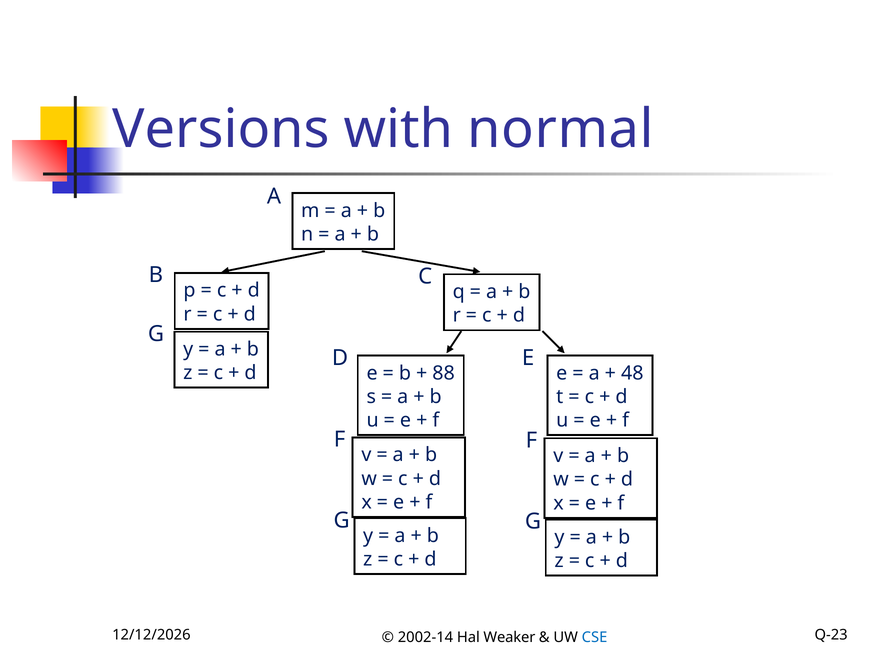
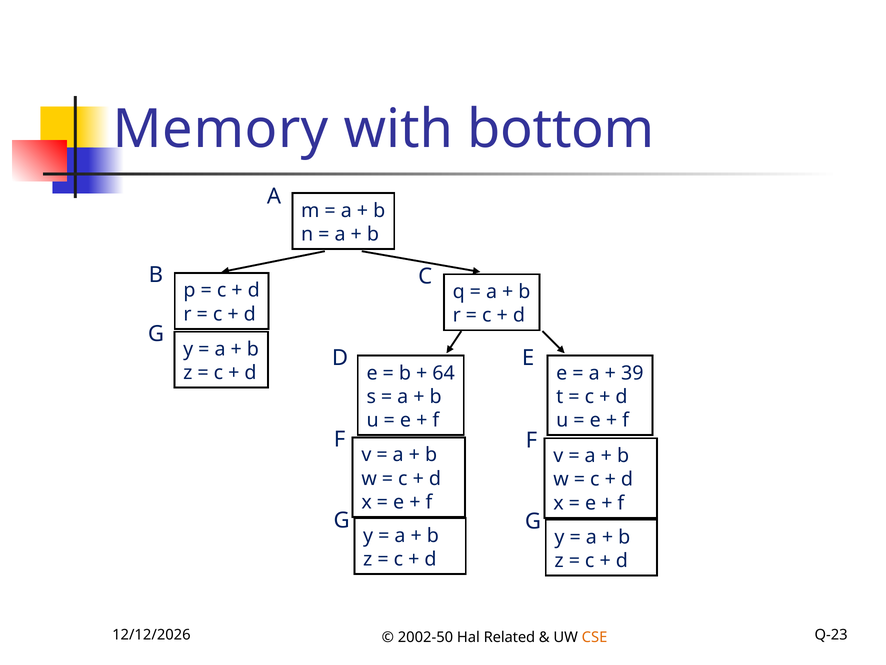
Versions: Versions -> Memory
normal: normal -> bottom
88: 88 -> 64
48: 48 -> 39
2002-14: 2002-14 -> 2002-50
Weaker: Weaker -> Related
CSE colour: blue -> orange
